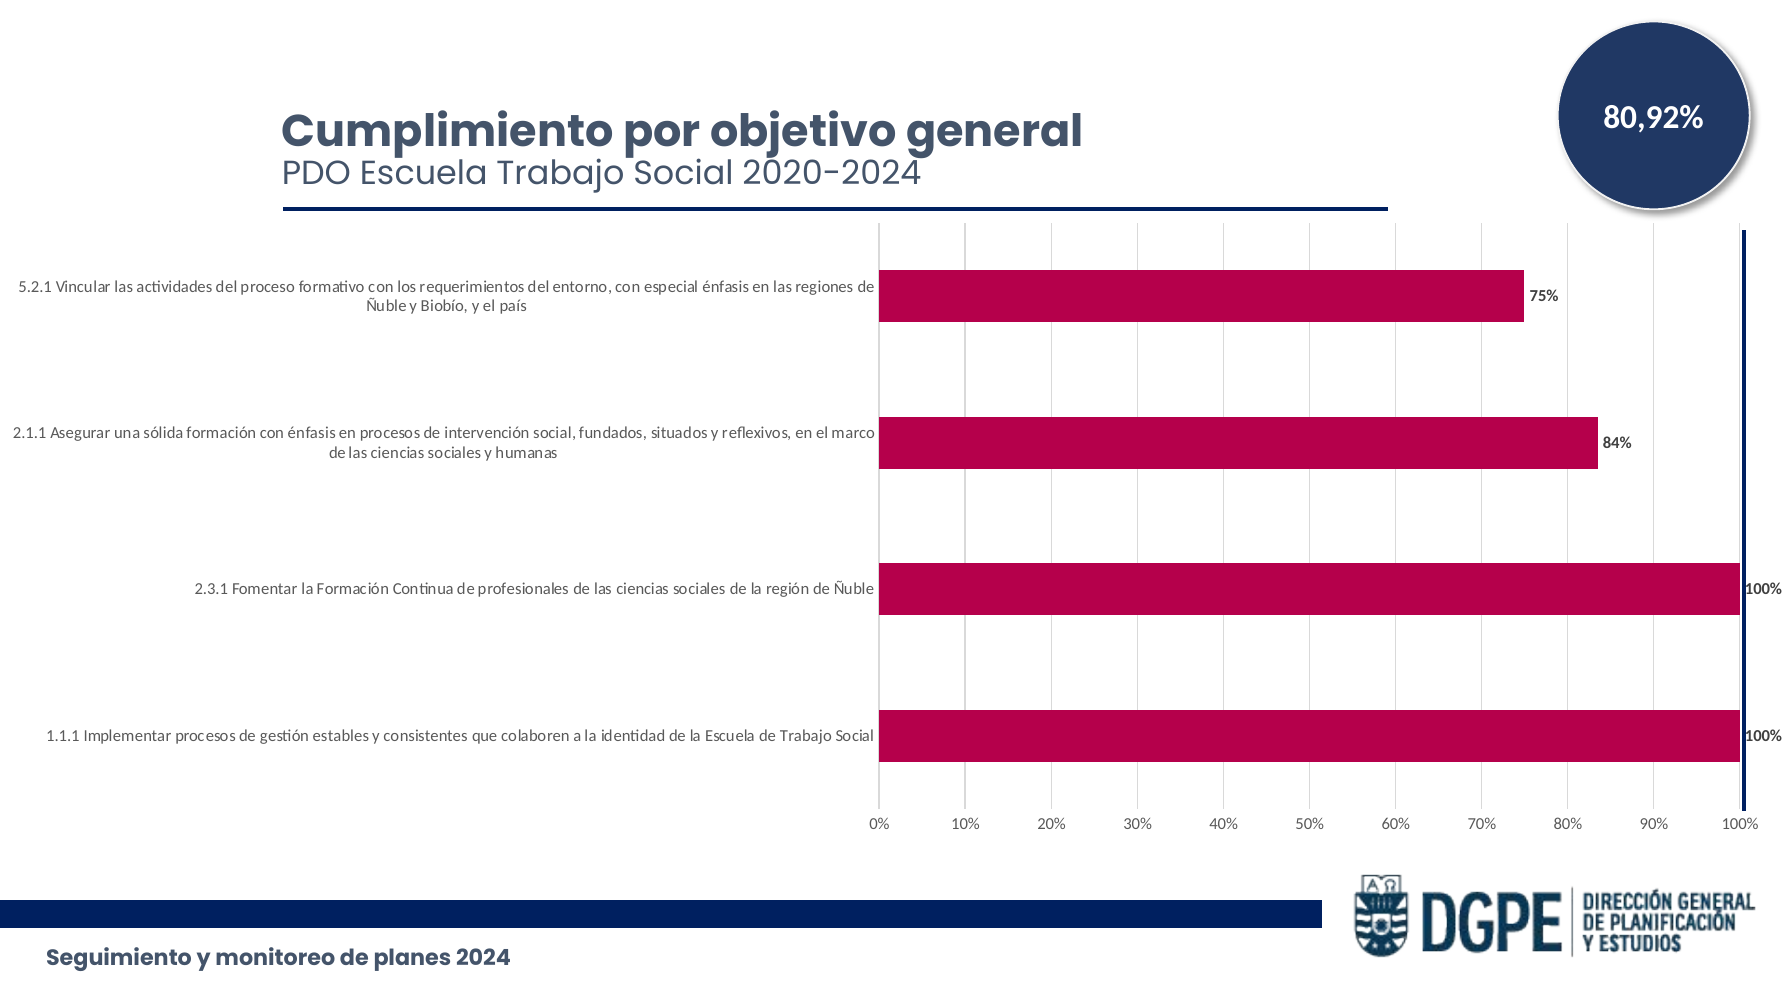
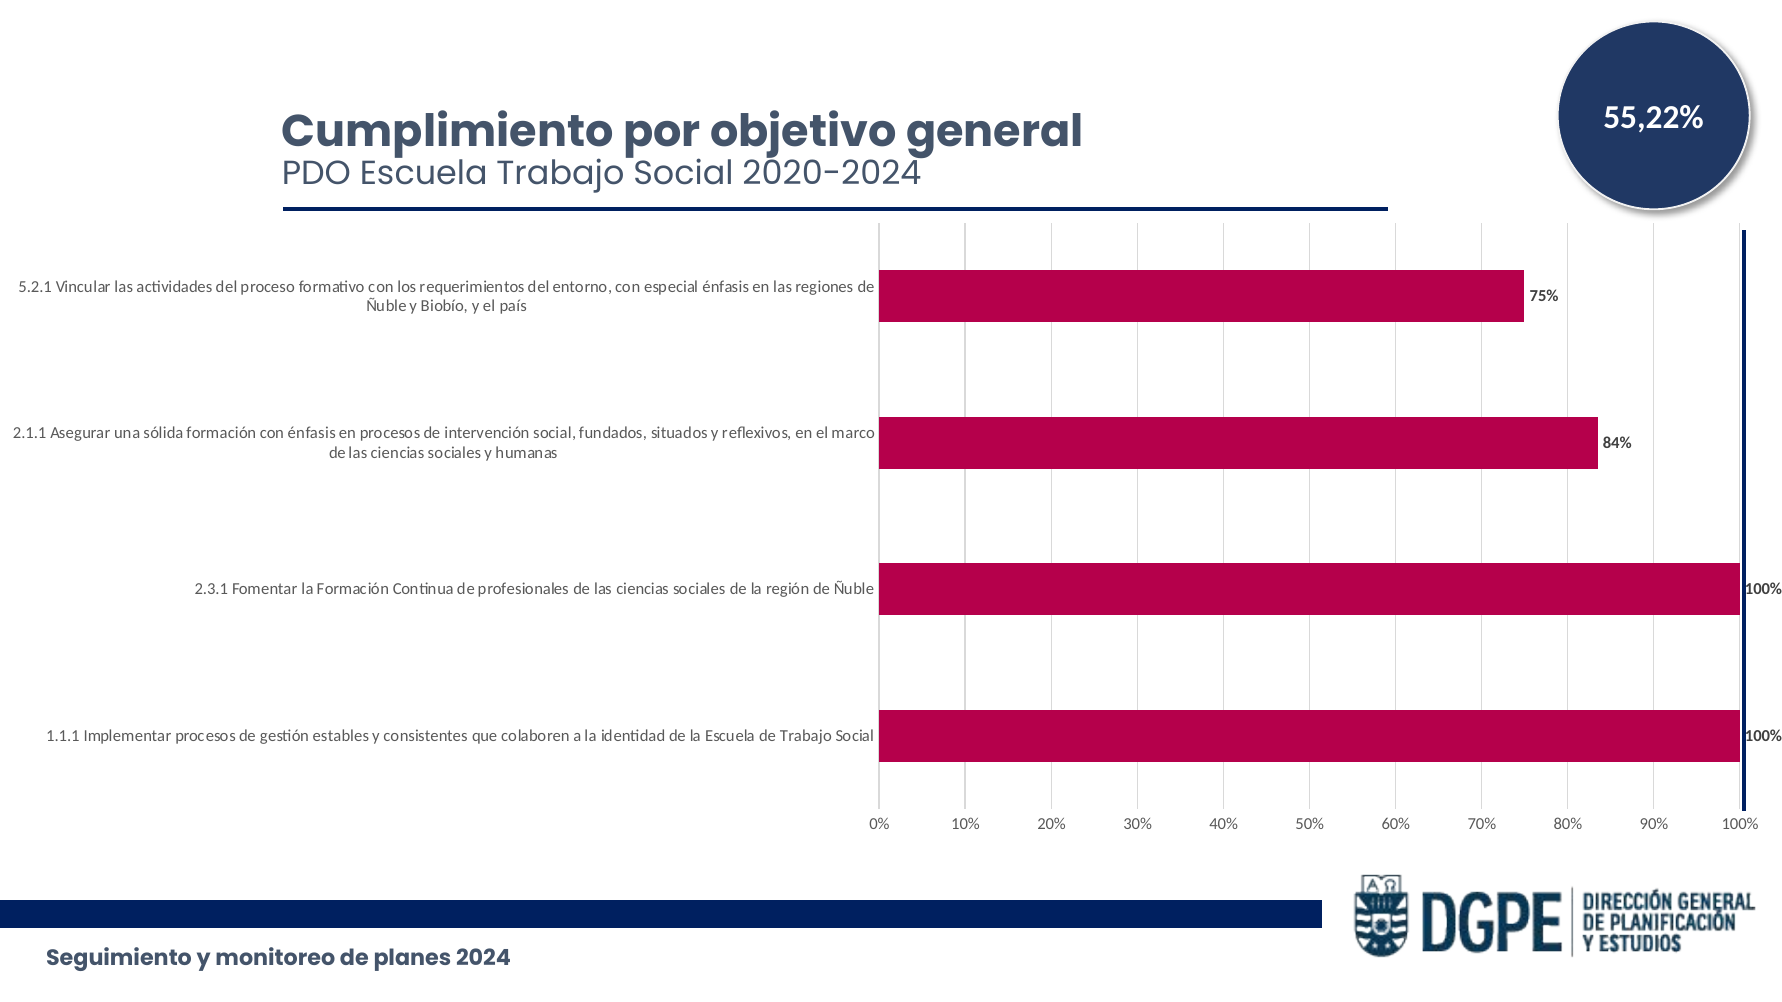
80,92%: 80,92% -> 55,22%
